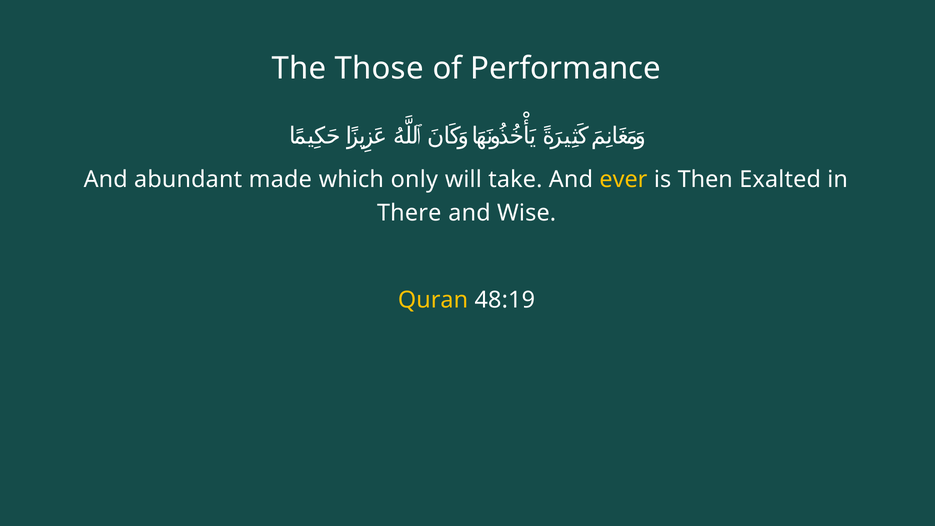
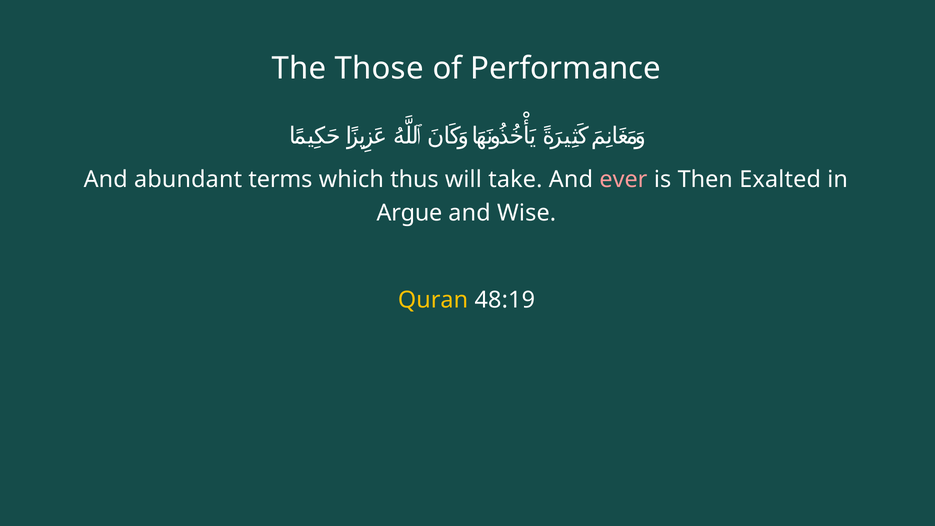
made: made -> terms
only: only -> thus
ever colour: yellow -> pink
There: There -> Argue
